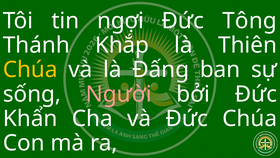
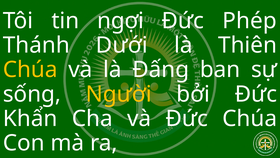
Tông: Tông -> Phép
Khắp: Khắp -> Dưới
Người colour: pink -> yellow
